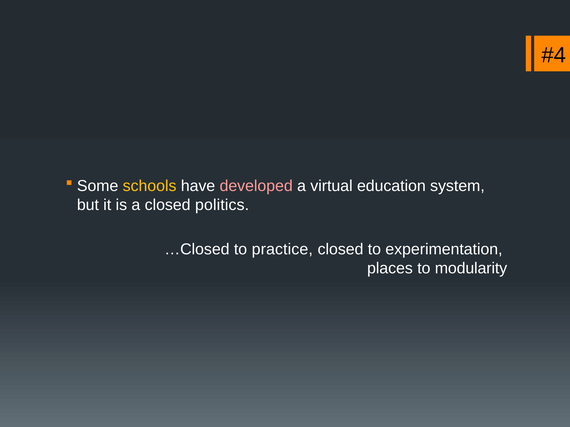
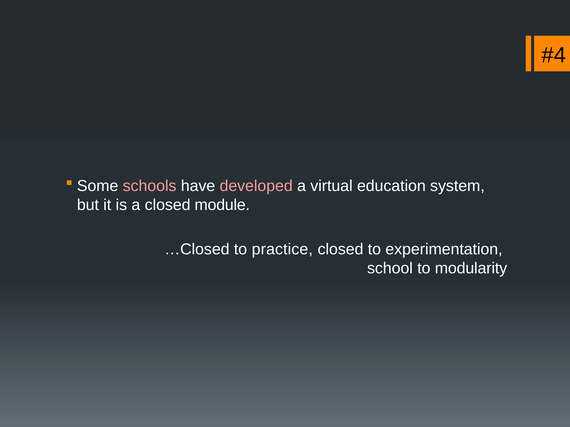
schools colour: yellow -> pink
politics: politics -> module
places: places -> school
